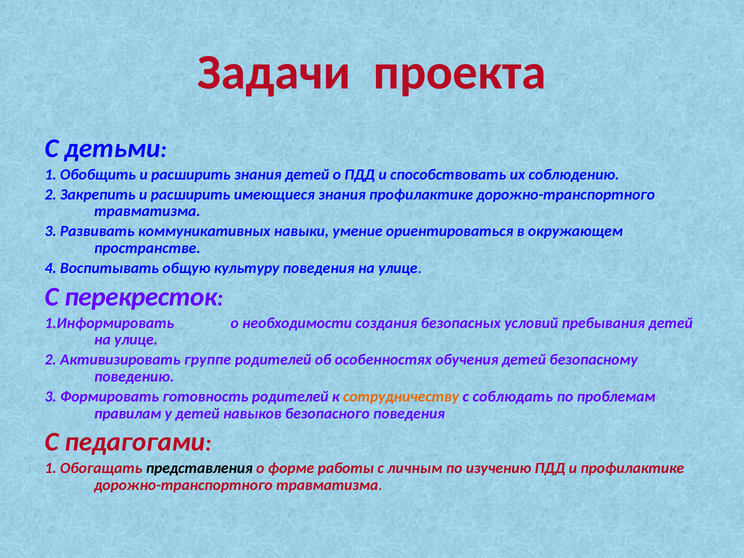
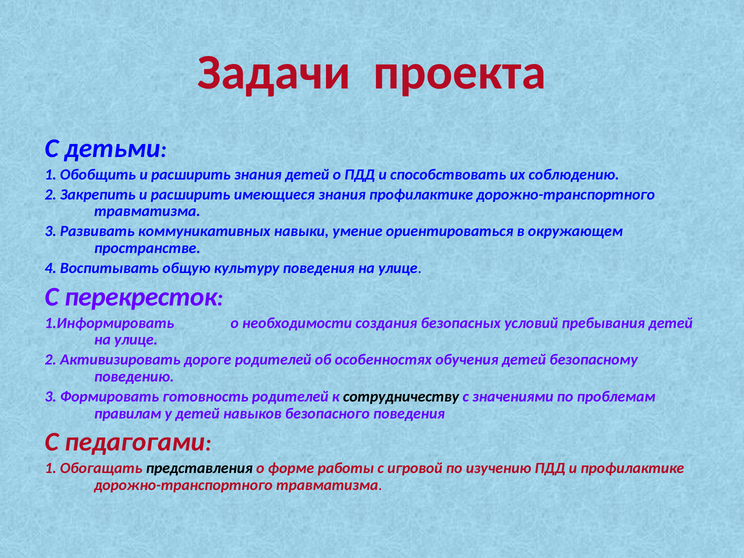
группе: группе -> дороге
сотрудничеству colour: orange -> black
соблюдать: соблюдать -> значениями
личным: личным -> игровой
